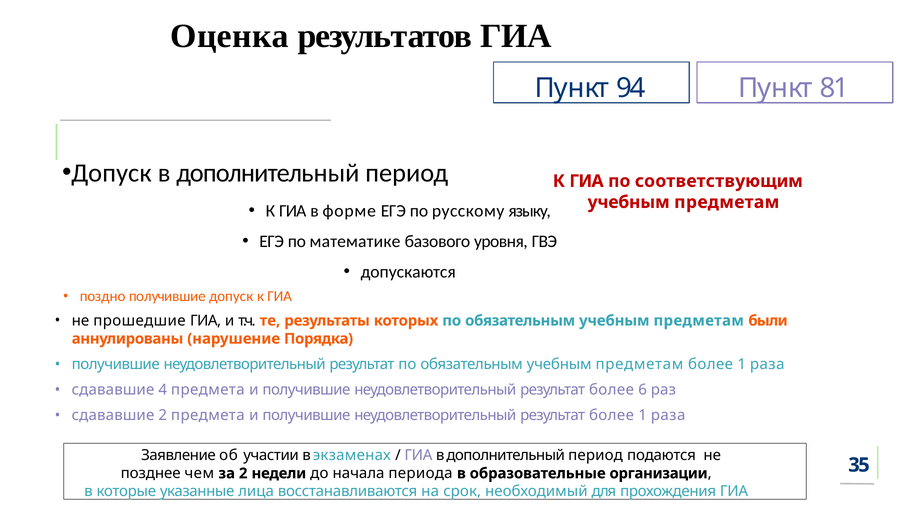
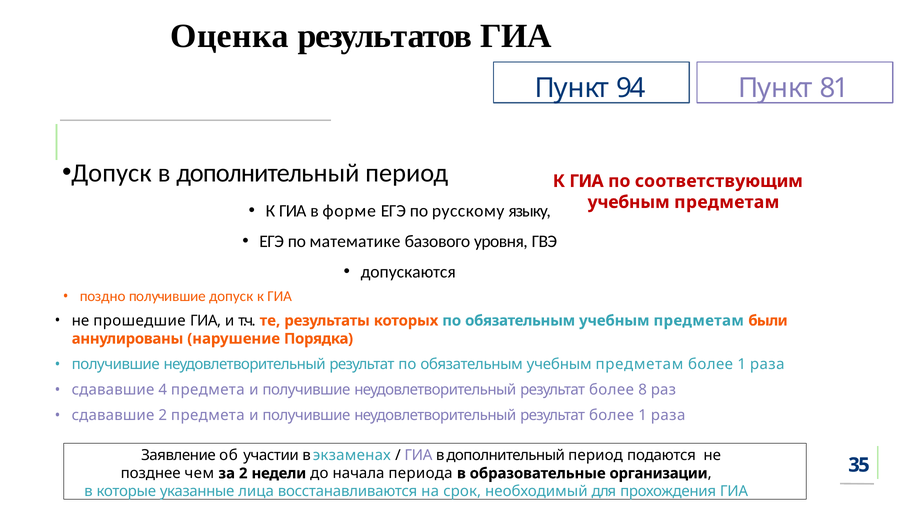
6: 6 -> 8
